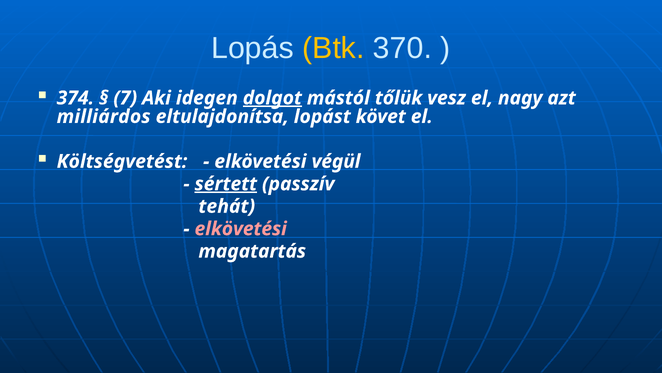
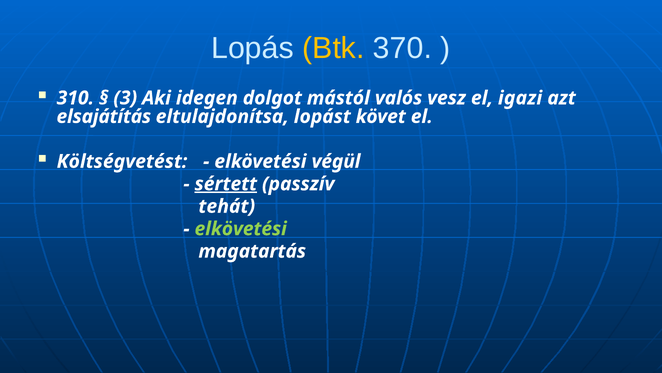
374: 374 -> 310
7: 7 -> 3
dolgot underline: present -> none
tőlük: tőlük -> valós
nagy: nagy -> igazi
milliárdos: milliárdos -> elsajátítás
elkövetési at (241, 228) colour: pink -> light green
